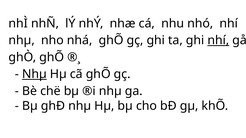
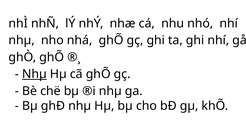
nhí at (218, 40) underline: present -> none
